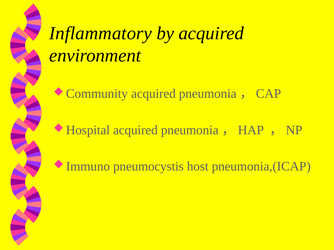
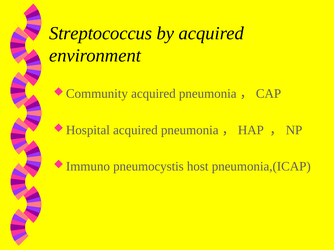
Inflammatory: Inflammatory -> Streptococcus
